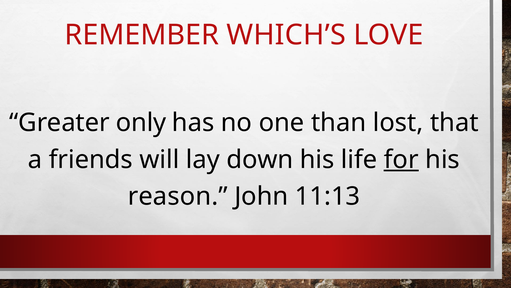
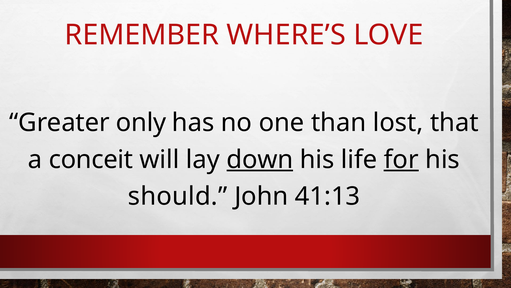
WHICH’S: WHICH’S -> WHERE’S
friends: friends -> conceit
down underline: none -> present
reason: reason -> should
11:13: 11:13 -> 41:13
